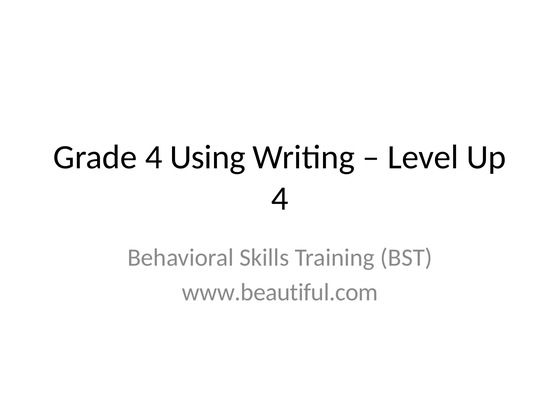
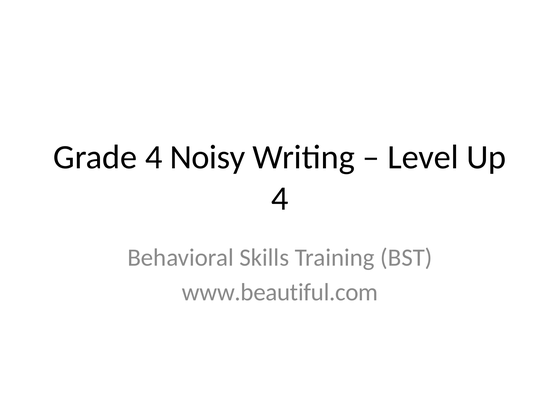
Using: Using -> Noisy
